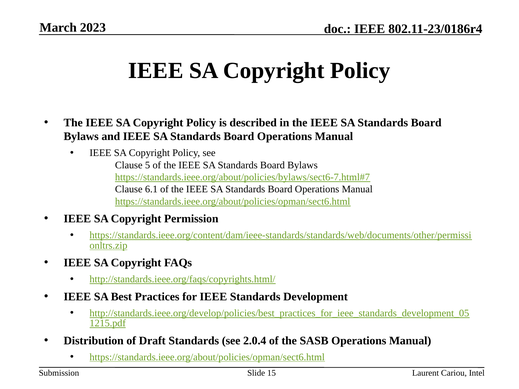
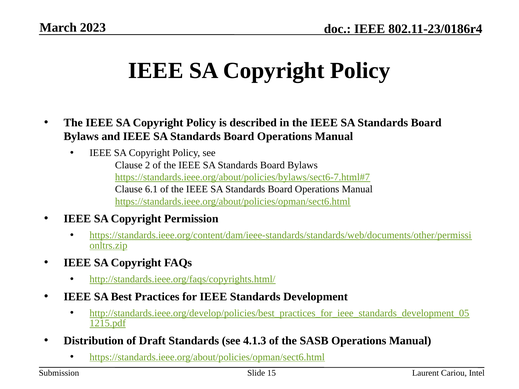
5: 5 -> 2
2.0.4: 2.0.4 -> 4.1.3
